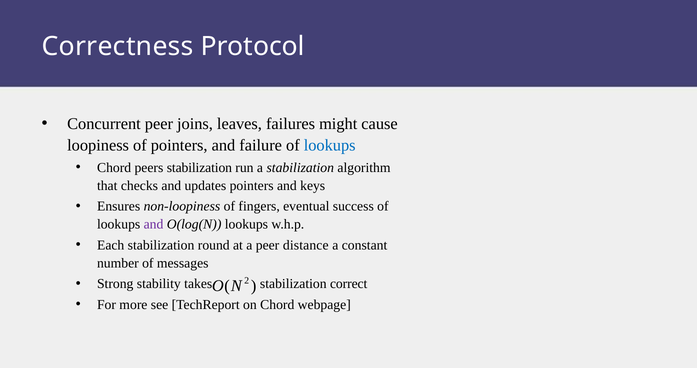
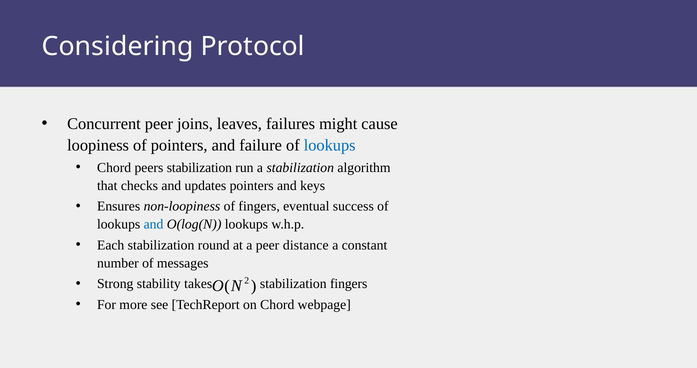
Correctness: Correctness -> Considering
and at (154, 224) colour: purple -> blue
stabilization correct: correct -> fingers
